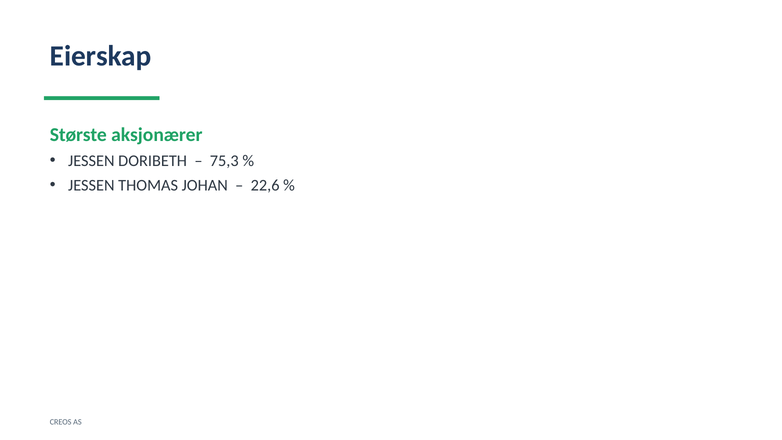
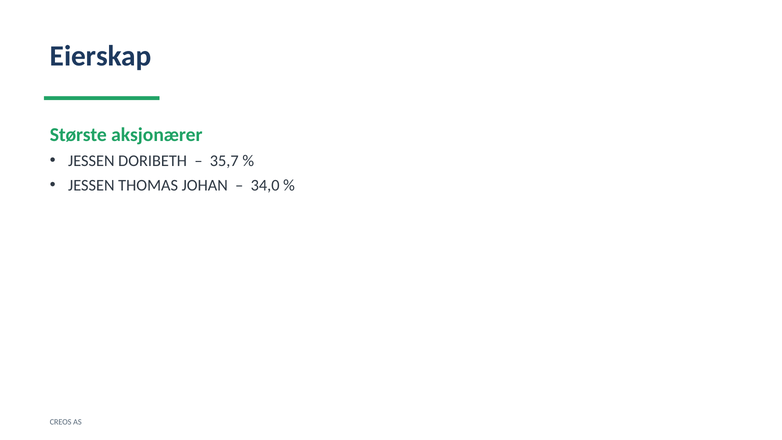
75,3: 75,3 -> 35,7
22,6: 22,6 -> 34,0
